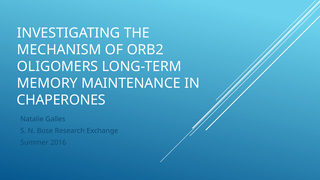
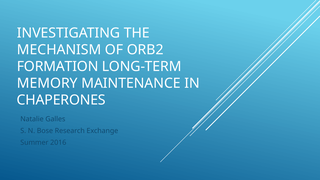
OLIGOMERS: OLIGOMERS -> FORMATION
